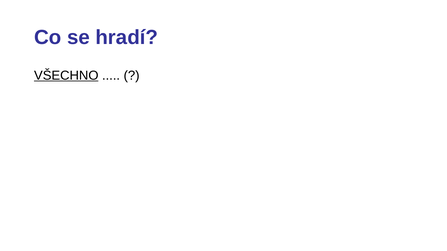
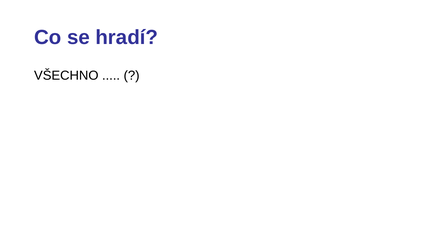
VŠECHNO underline: present -> none
